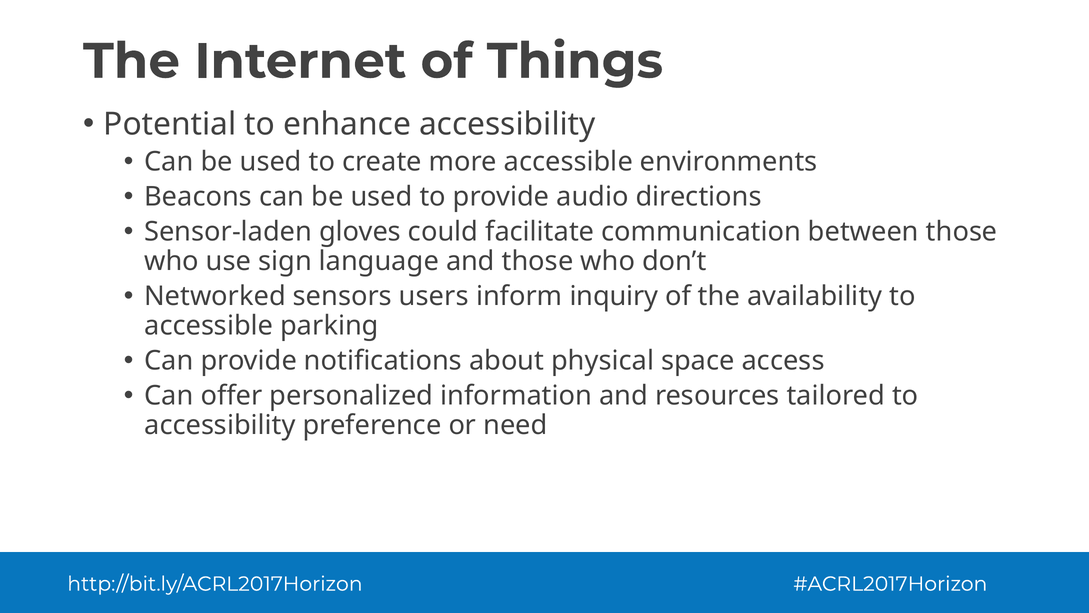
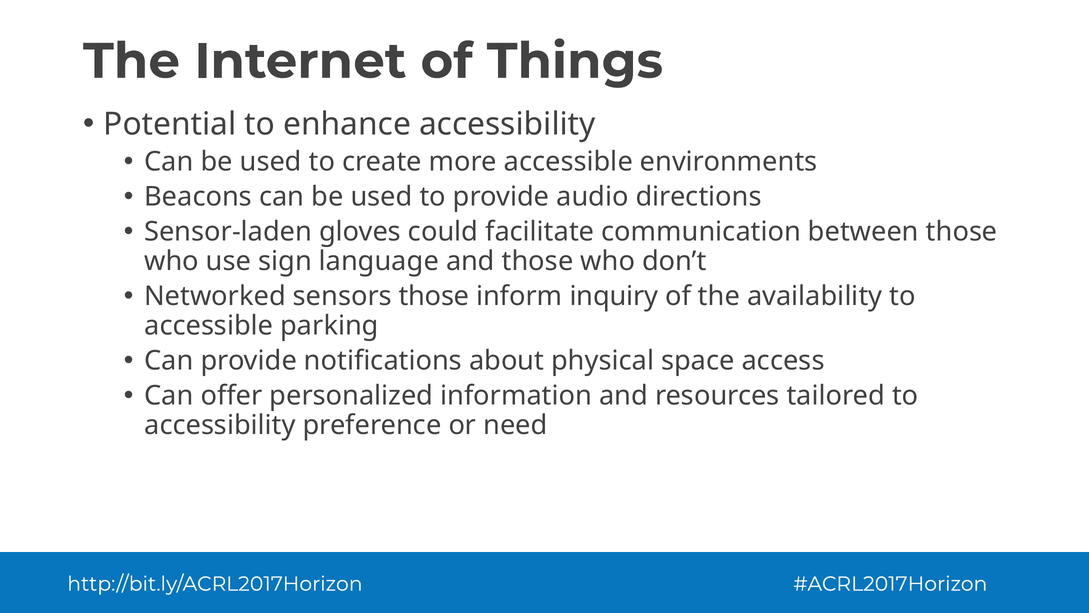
sensors users: users -> those
